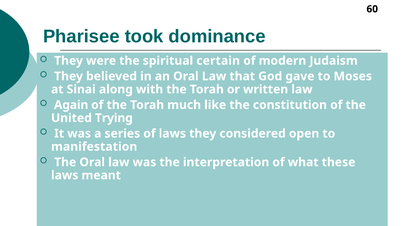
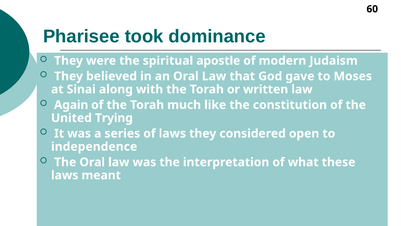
certain: certain -> apostle
manifestation: manifestation -> independence
